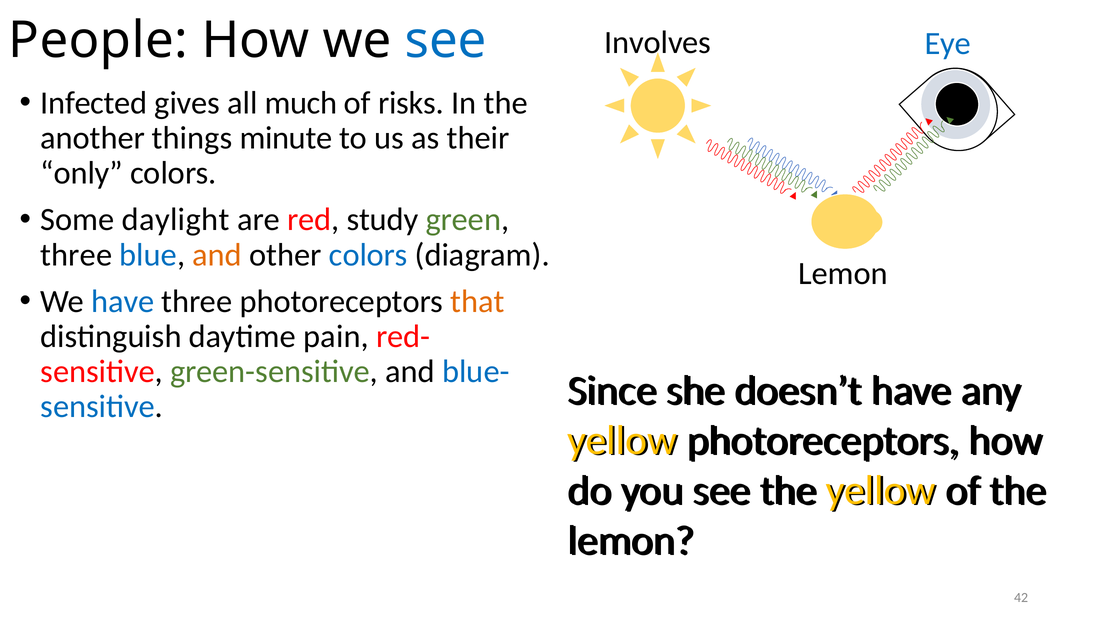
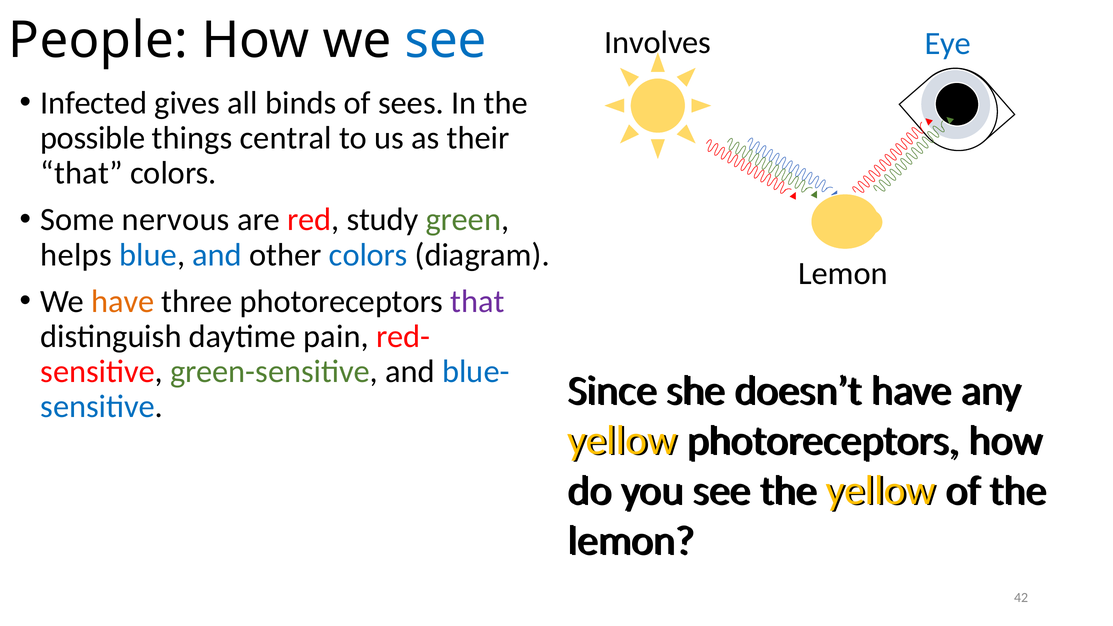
much: much -> binds
risks: risks -> sees
another: another -> possible
minute: minute -> central
only at (82, 173): only -> that
daylight: daylight -> nervous
three at (76, 255): three -> helps
and at (217, 255) colour: orange -> blue
have at (123, 301) colour: blue -> orange
that at (477, 301) colour: orange -> purple
